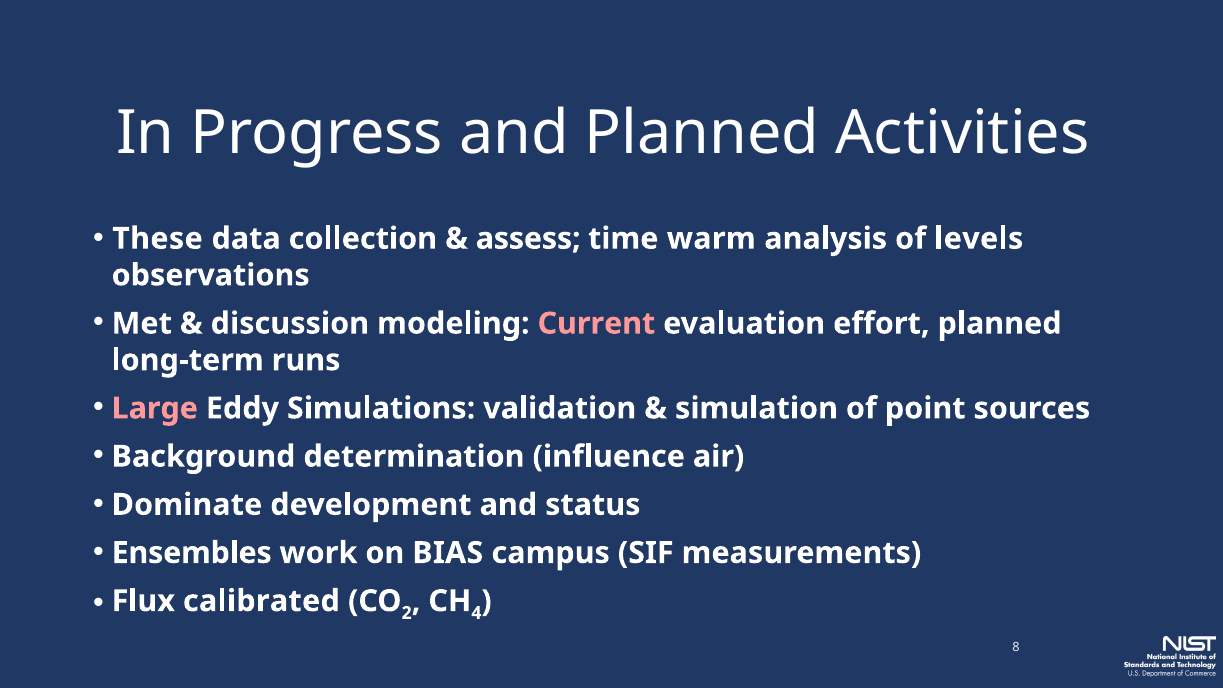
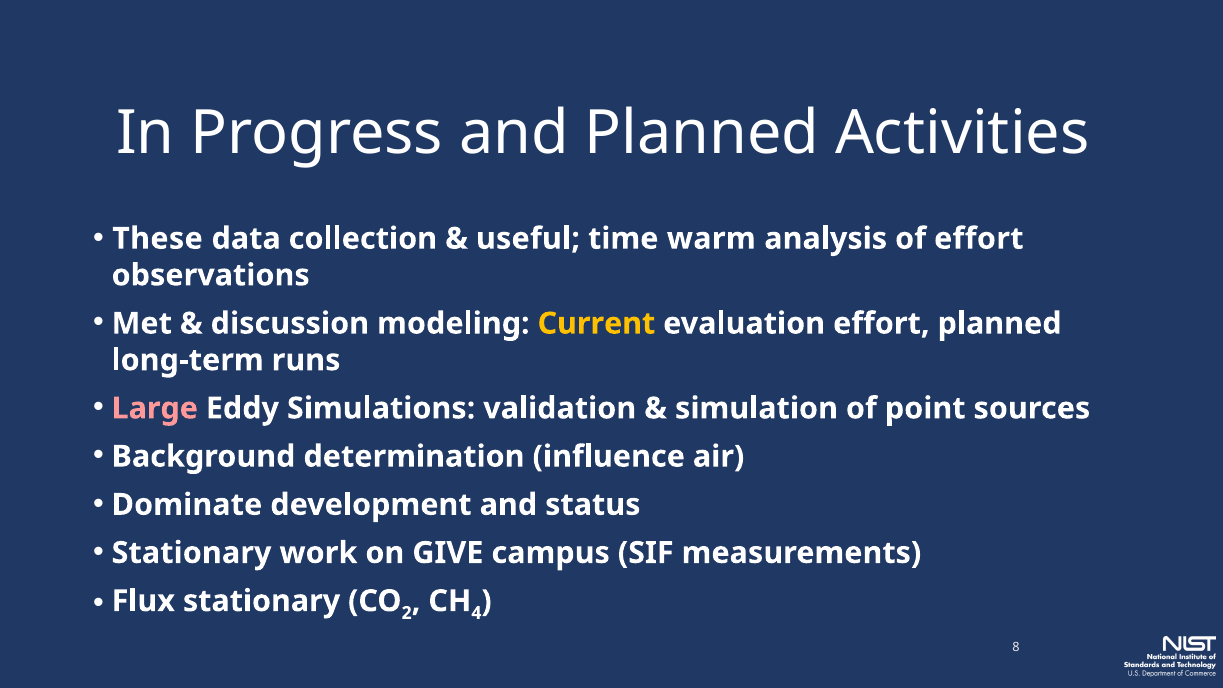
assess: assess -> useful
of levels: levels -> effort
Current colour: pink -> yellow
Ensembles at (192, 553): Ensembles -> Stationary
BIAS: BIAS -> GIVE
Flux calibrated: calibrated -> stationary
